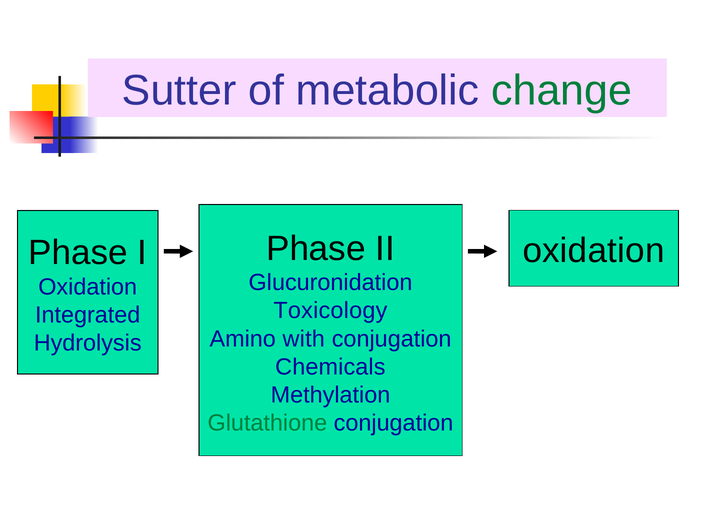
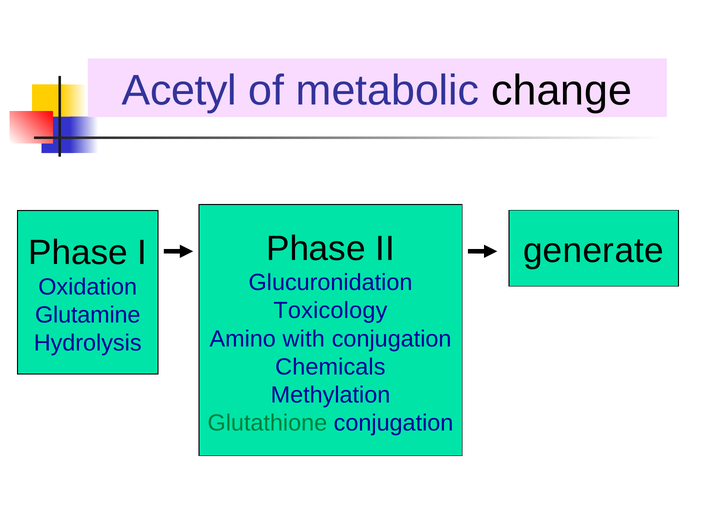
Sutter: Sutter -> Acetyl
change colour: green -> black
oxidation at (594, 251): oxidation -> generate
Integrated: Integrated -> Glutamine
